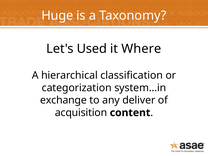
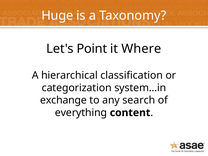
Used: Used -> Point
deliver: deliver -> search
acquisition: acquisition -> everything
